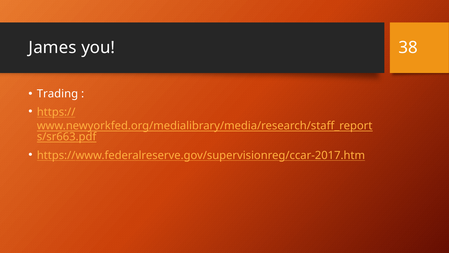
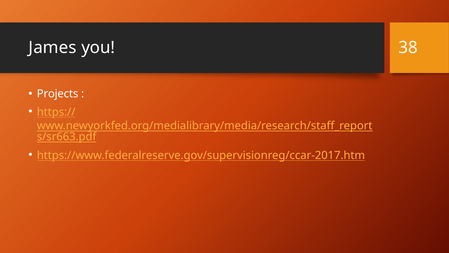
Trading: Trading -> Projects
